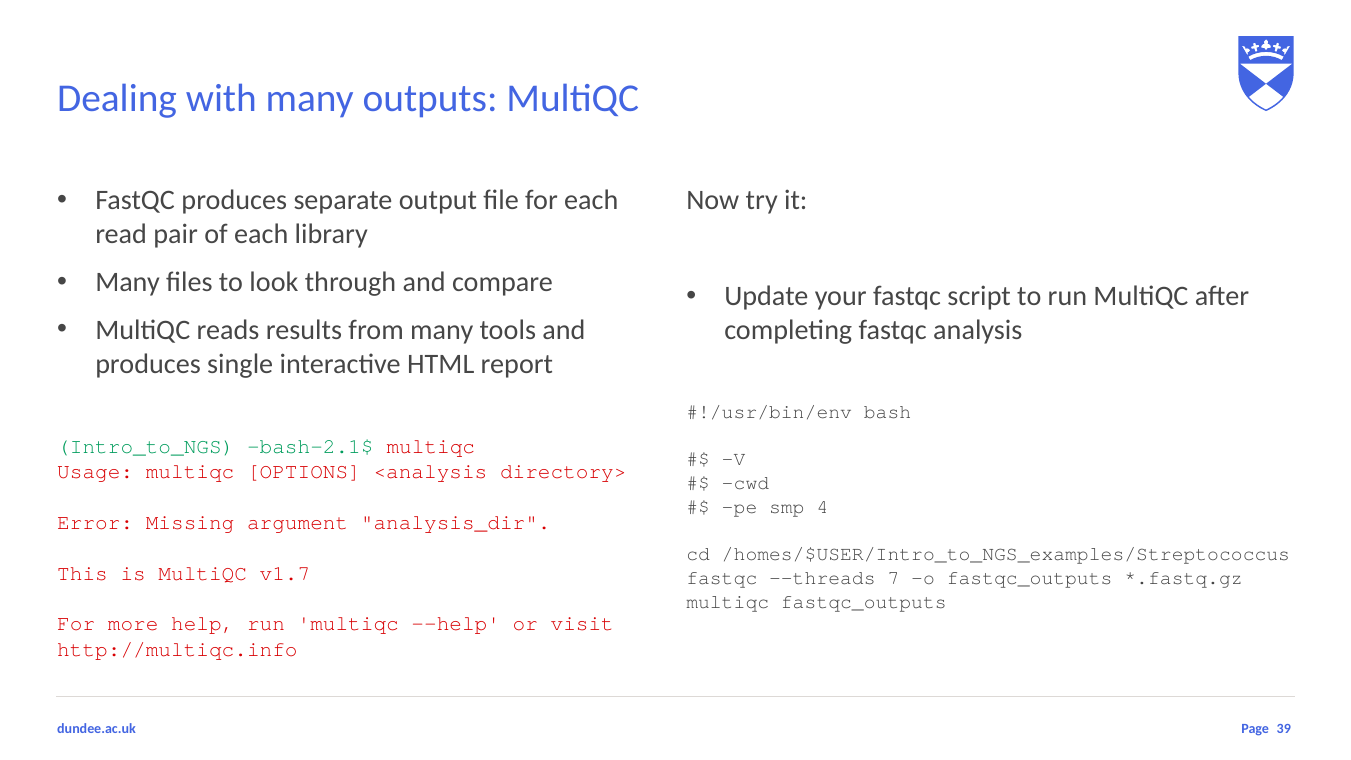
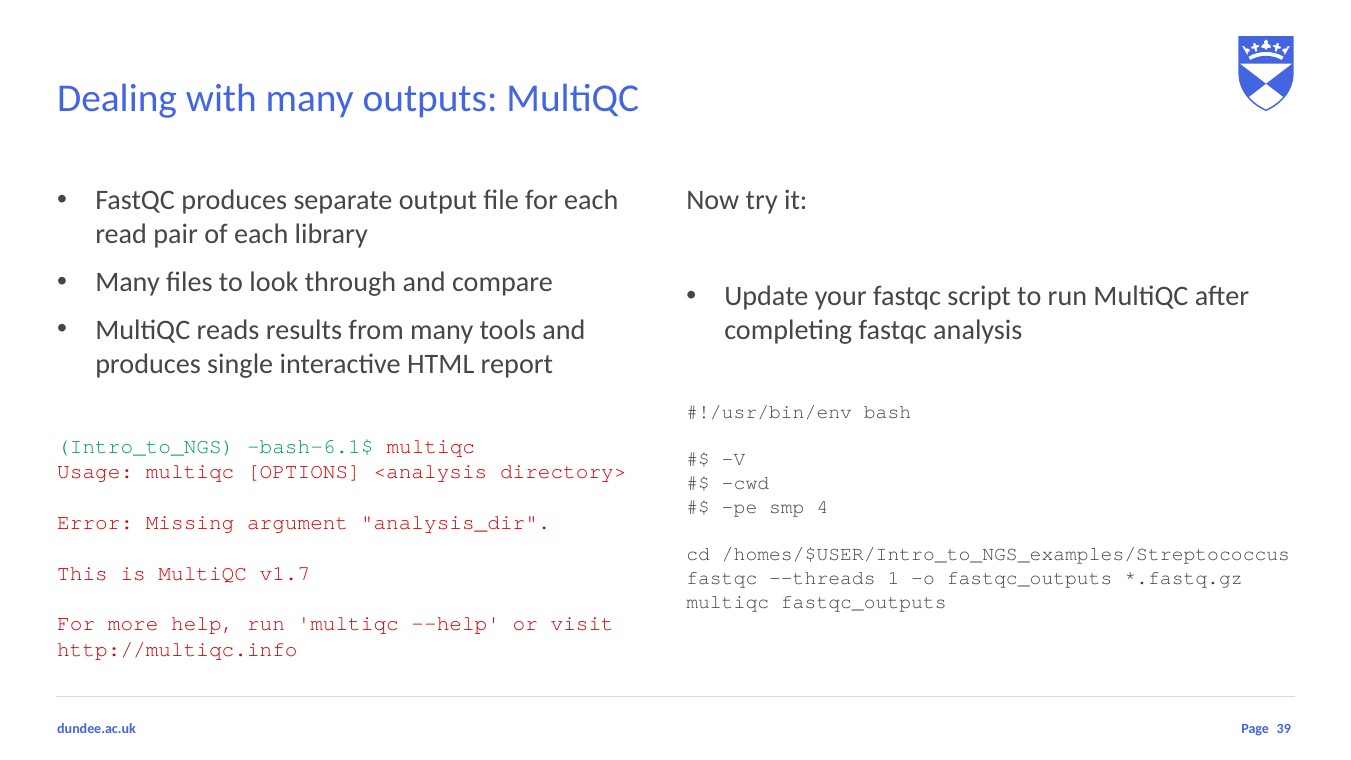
bash-2.1$: bash-2.1$ -> bash-6.1$
7: 7 -> 1
